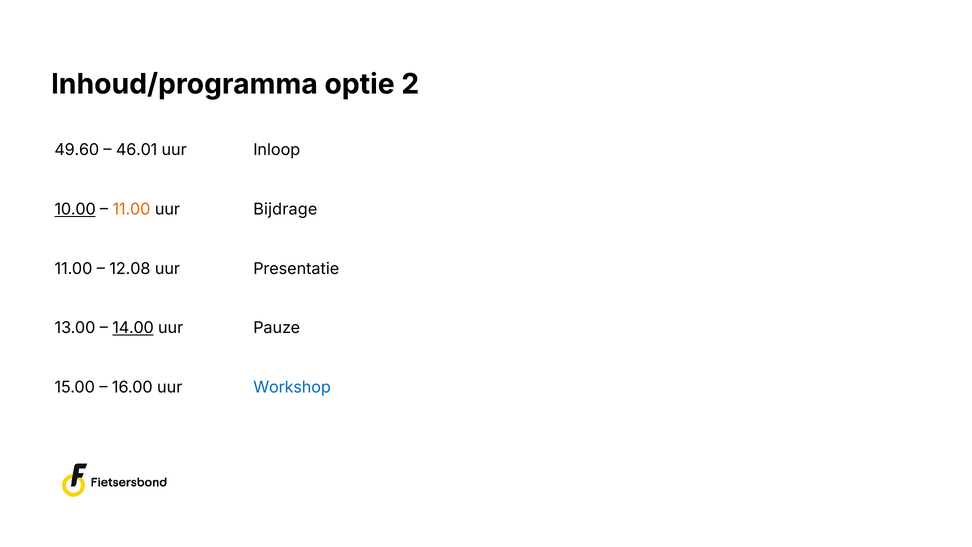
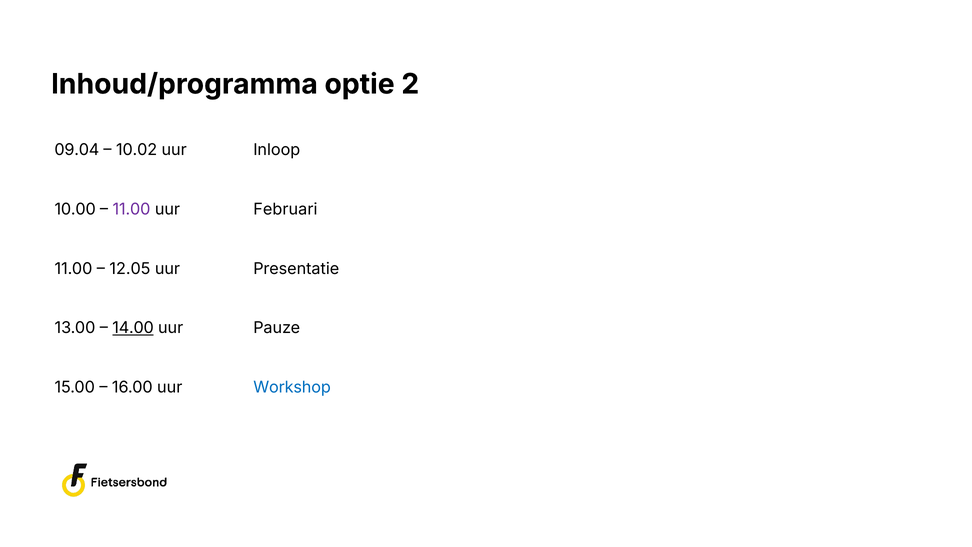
49.60: 49.60 -> 09.04
46.01: 46.01 -> 10.02
10.00 underline: present -> none
11.00 at (132, 209) colour: orange -> purple
Bijdrage: Bijdrage -> Februari
12.08: 12.08 -> 12.05
